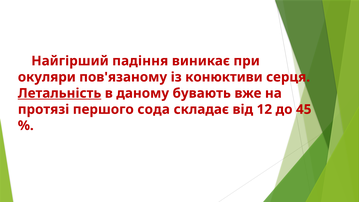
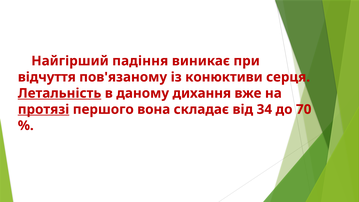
окуляри: окуляри -> відчуття
бувають: бувають -> дихання
протязі underline: none -> present
сода: сода -> вона
12: 12 -> 34
45: 45 -> 70
